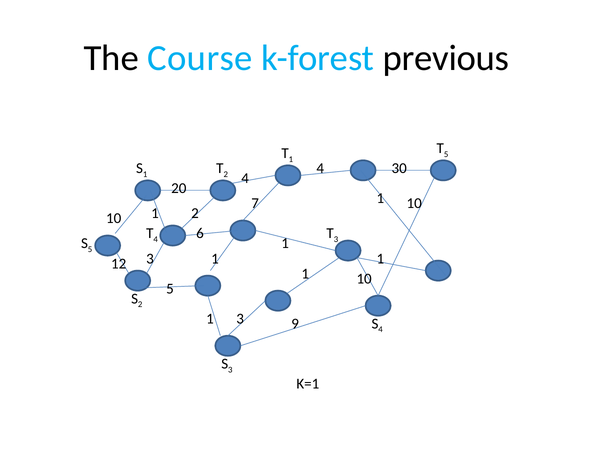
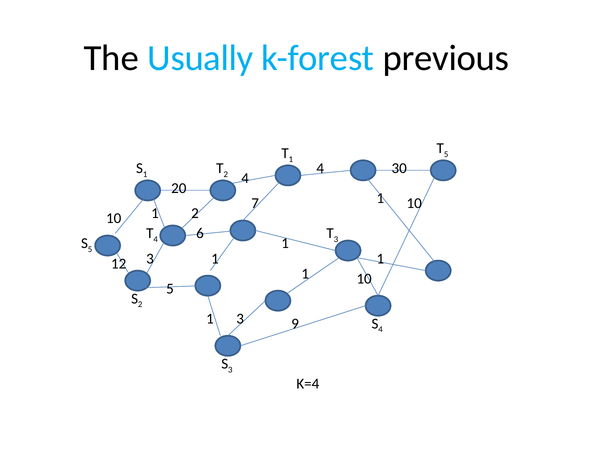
Course: Course -> Usually
K=1: K=1 -> K=4
